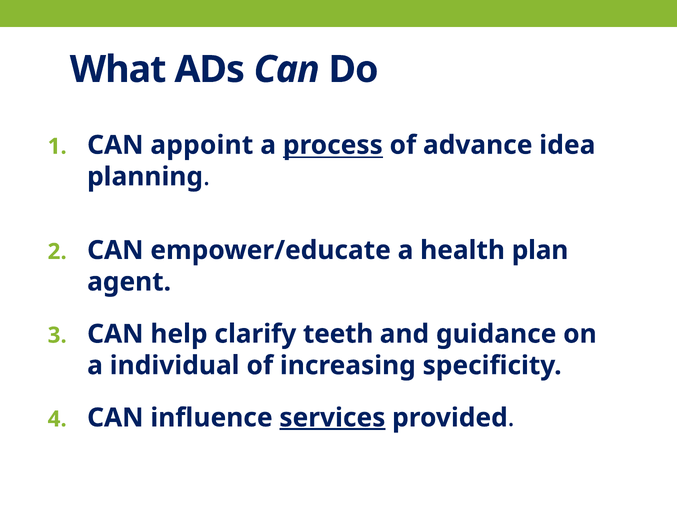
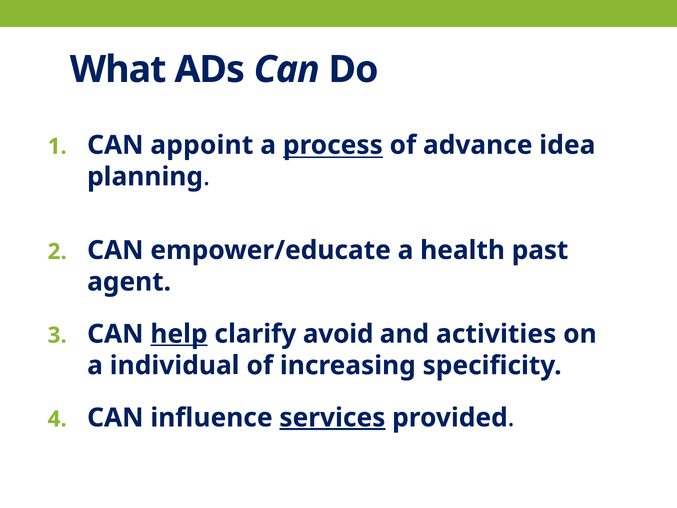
plan: plan -> past
help underline: none -> present
teeth: teeth -> avoid
guidance: guidance -> activities
